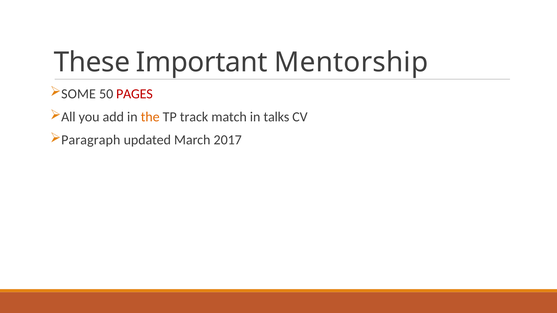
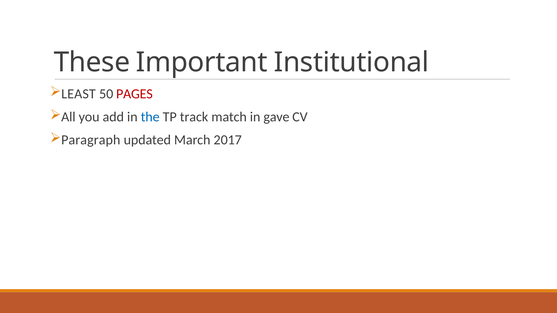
Mentorship: Mentorship -> Institutional
SOME: SOME -> LEAST
the colour: orange -> blue
talks: talks -> gave
